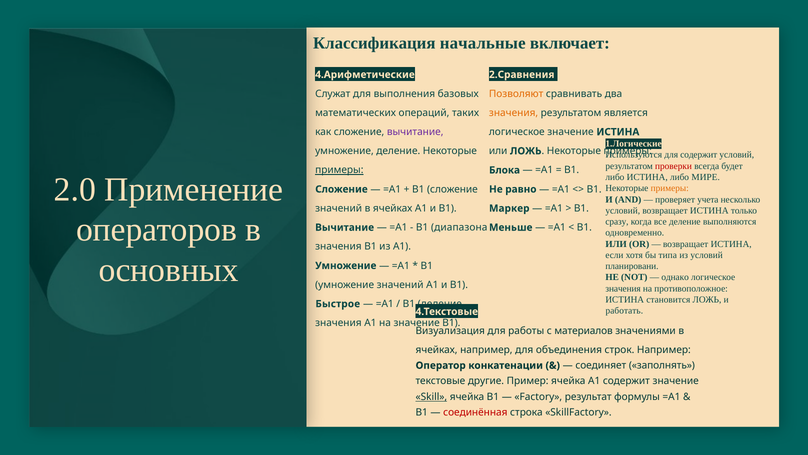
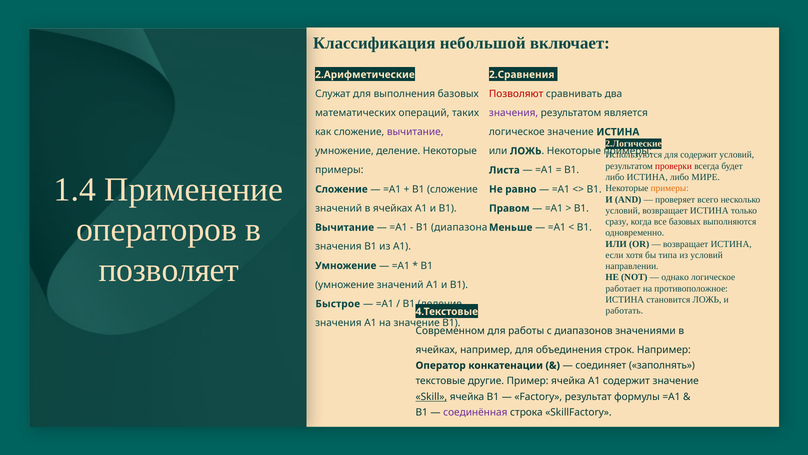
начальные: начальные -> небольшой
4.Арифметические: 4.Арифметические -> 2.Арифметические
Позволяют colour: orange -> red
значения at (514, 113) colour: orange -> purple
1.Логические: 1.Логические -> 2.Логические
примеры at (339, 170) underline: present -> none
Блока: Блока -> Листа
2.0: 2.0 -> 1.4
учета: учета -> всего
Маркер: Маркер -> Правом
все деление: деление -> базовых
основных: основных -> позволяет
планировани: планировани -> направлении
значения at (623, 288): значения -> работает
Визуализация: Визуализация -> Современном
материалов: материалов -> диапазонов
соединённая colour: red -> purple
